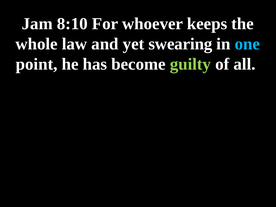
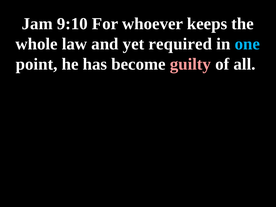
8:10: 8:10 -> 9:10
swearing: swearing -> required
guilty colour: light green -> pink
